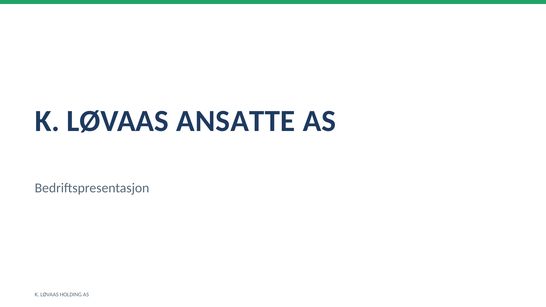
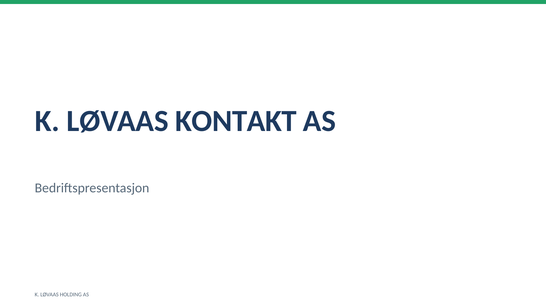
ANSATTE: ANSATTE -> KONTAKT
